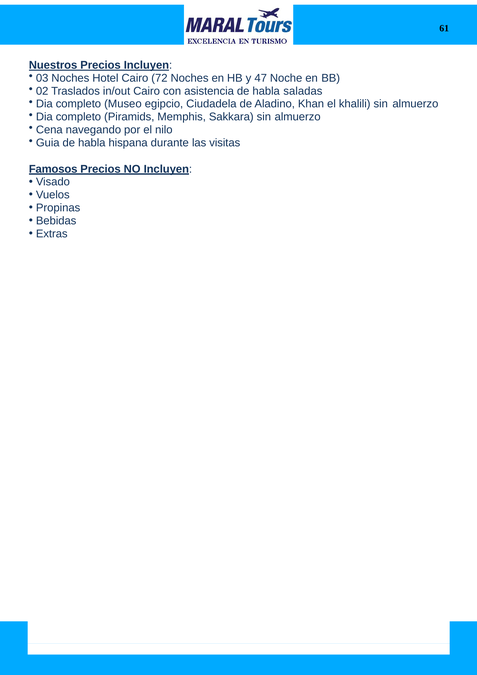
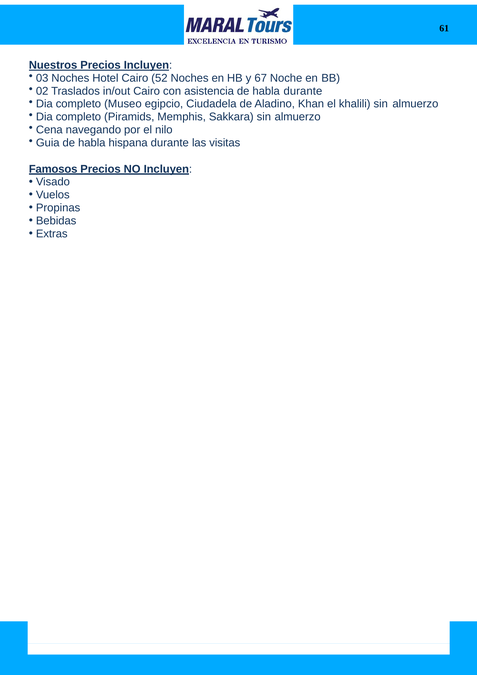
72: 72 -> 52
47: 47 -> 67
habla saladas: saladas -> durante
